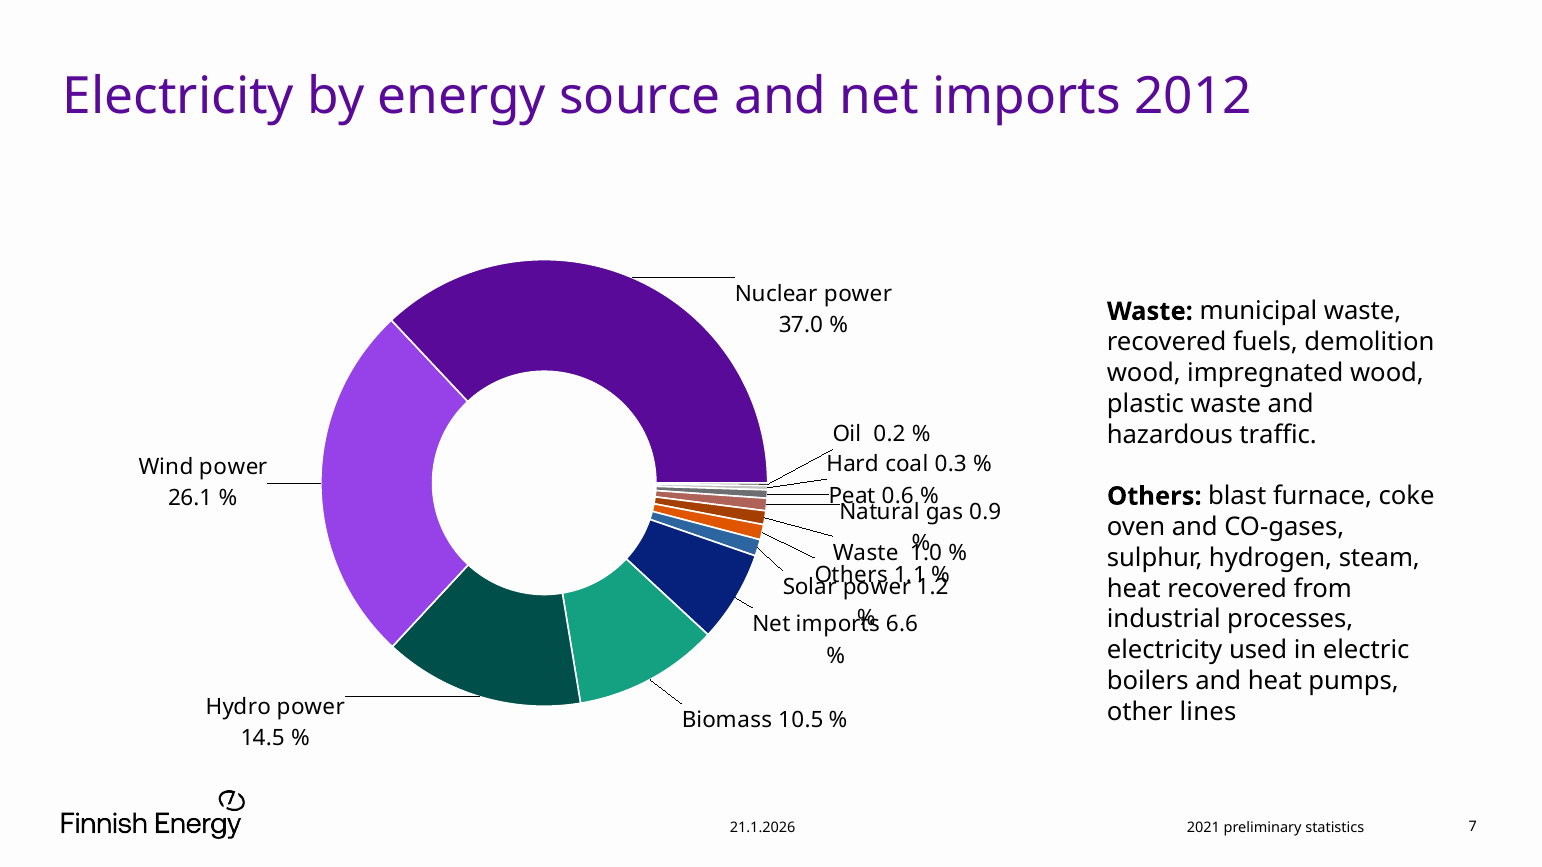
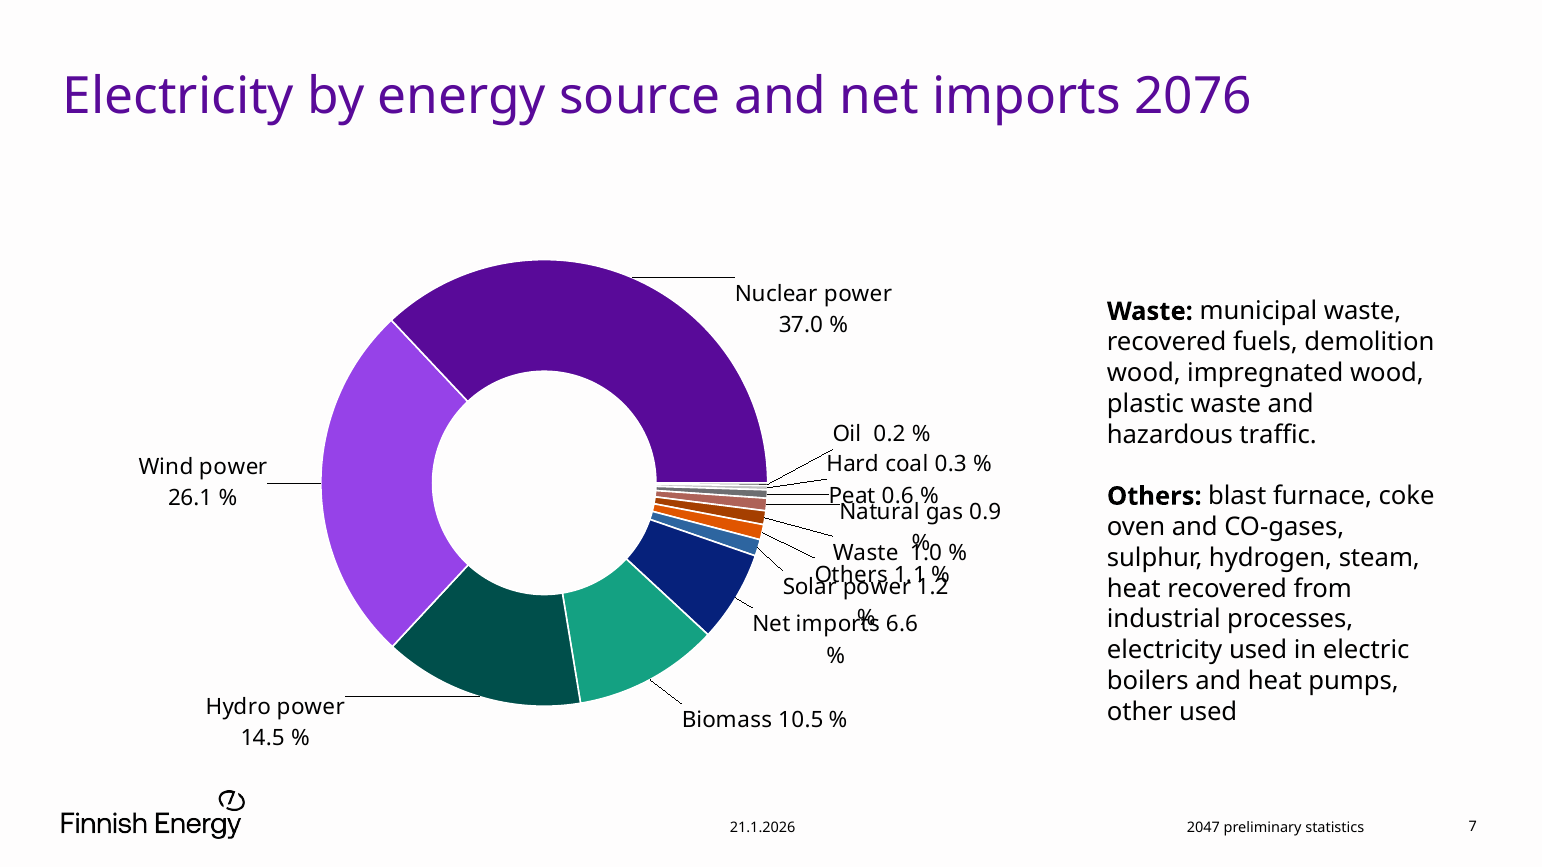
2012: 2012 -> 2076
other lines: lines -> used
2021: 2021 -> 2047
